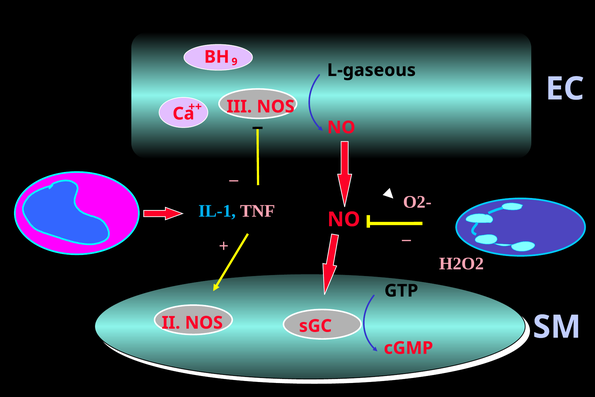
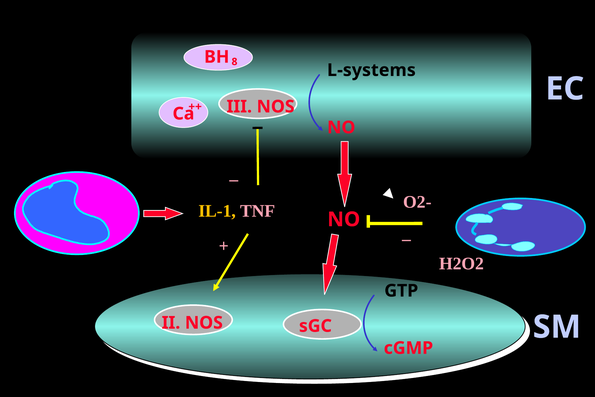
9: 9 -> 8
L-gaseous: L-gaseous -> L-systems
IL-1 colour: light blue -> yellow
